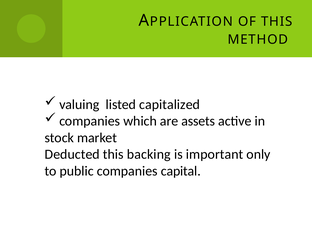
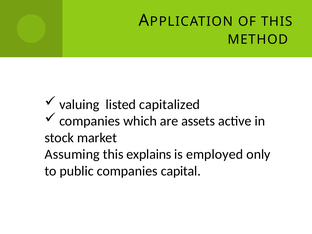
Deducted: Deducted -> Assuming
backing: backing -> explains
important: important -> employed
